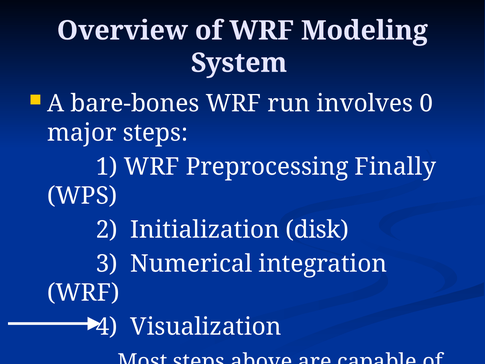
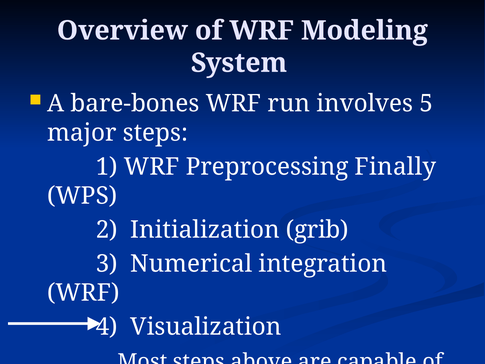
0: 0 -> 5
disk: disk -> grib
